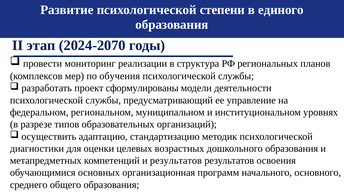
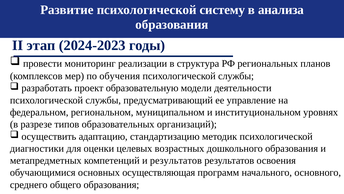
степени: степени -> систему
единого: единого -> анализа
2024-2070: 2024-2070 -> 2024-2023
сформулированы: сформулированы -> образовательную
организационная: организационная -> осуществляющая
